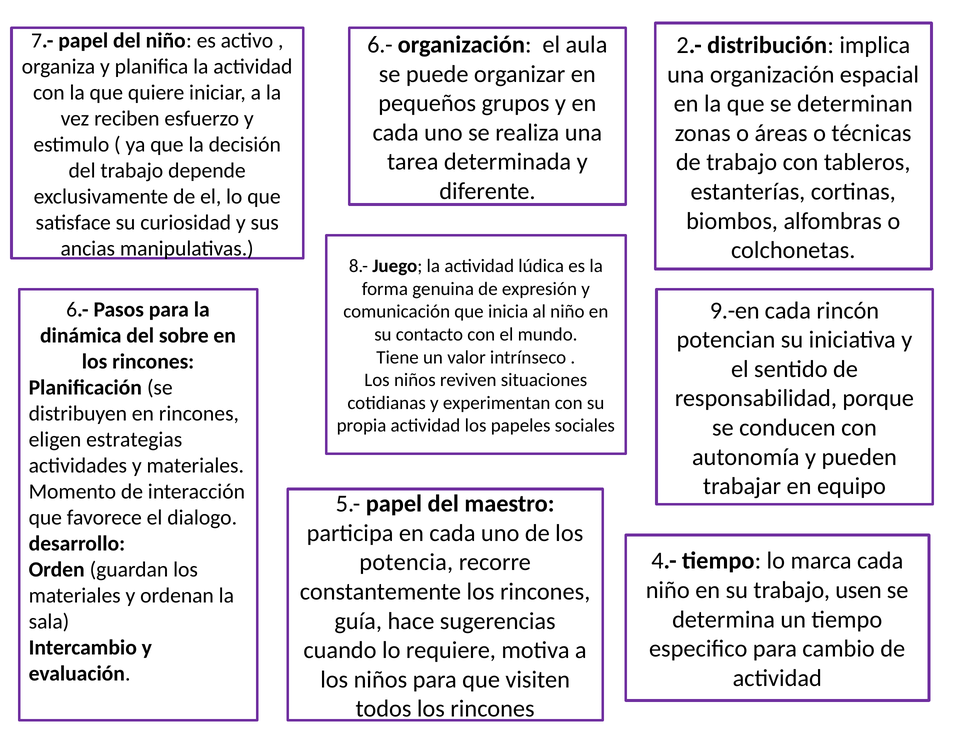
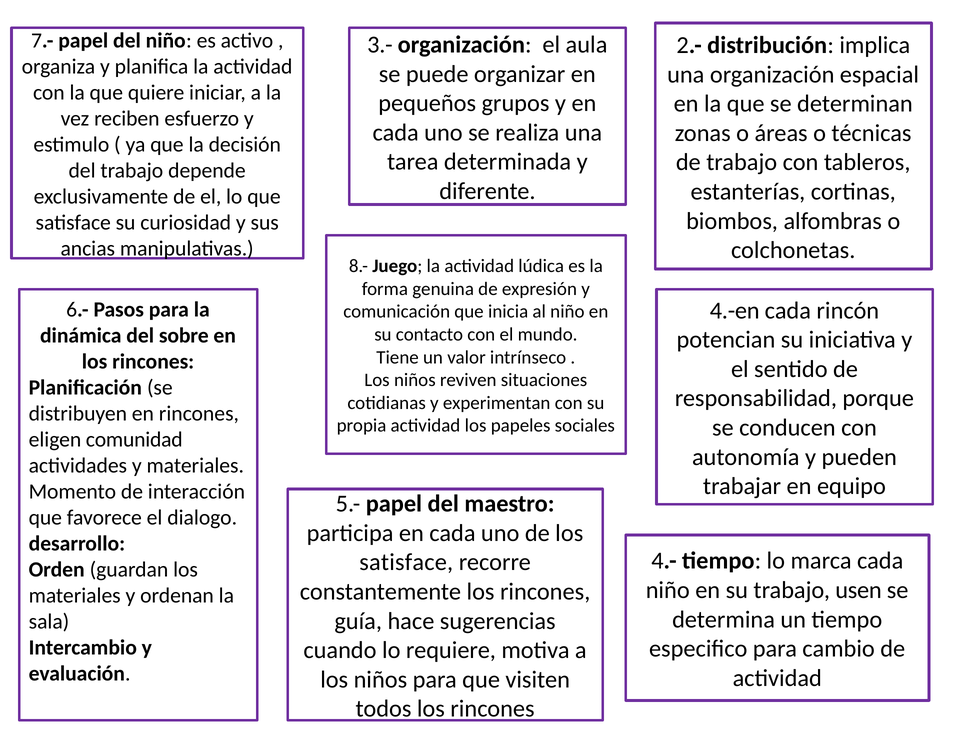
6.- at (380, 45): 6.- -> 3.-
9.-en: 9.-en -> 4.-en
estrategias: estrategias -> comunidad
potencia at (406, 562): potencia -> satisface
